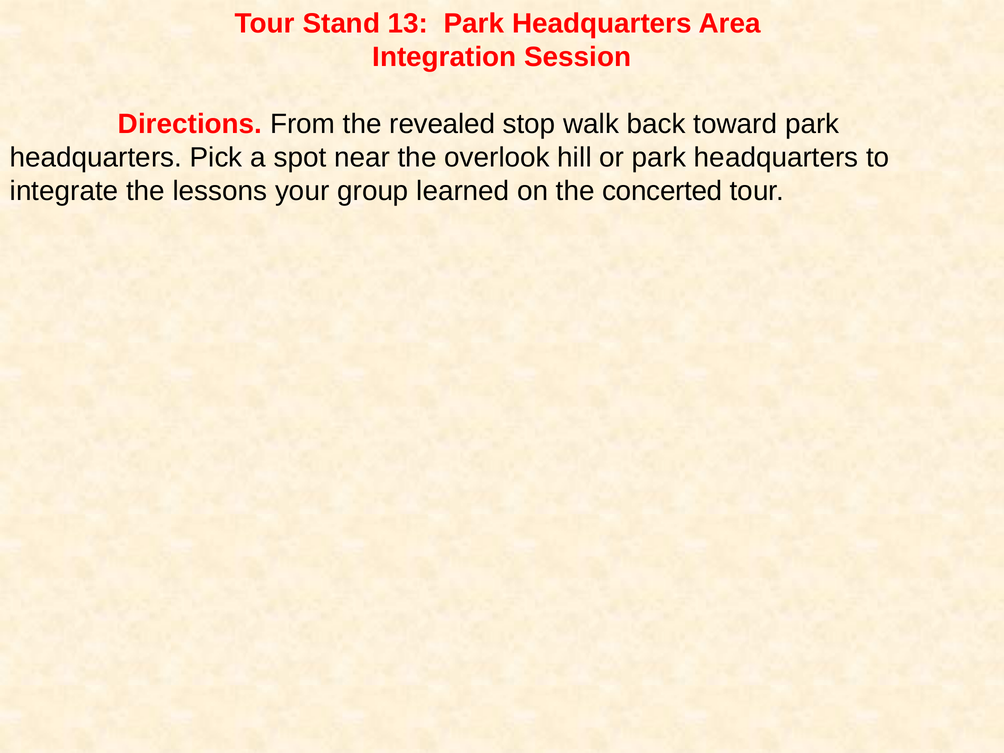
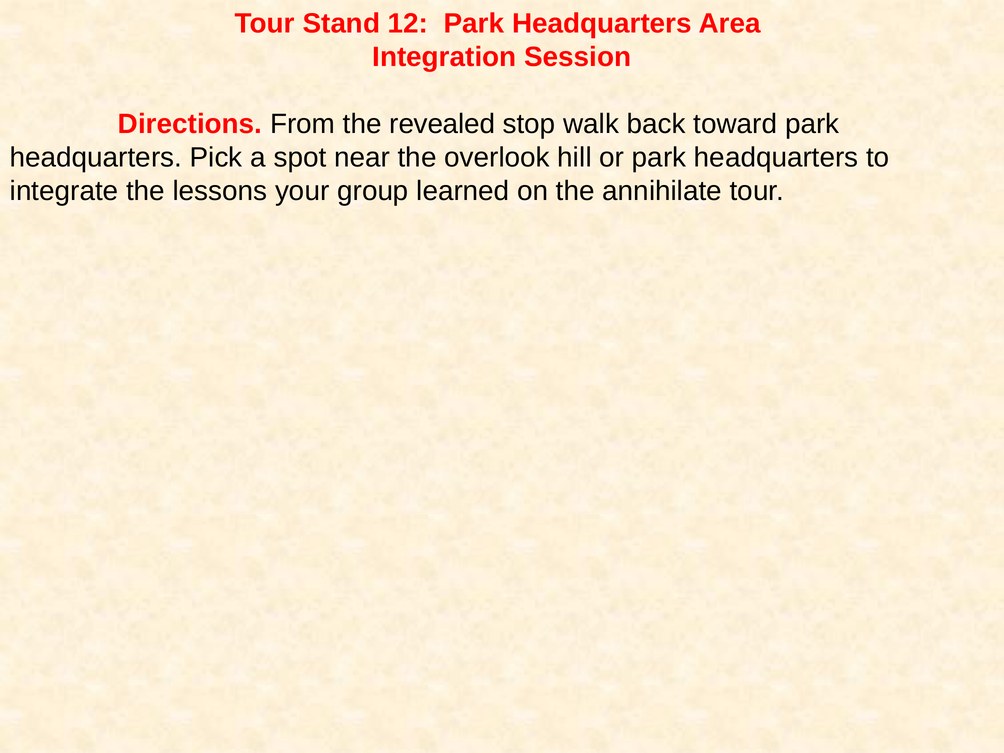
13: 13 -> 12
concerted: concerted -> annihilate
